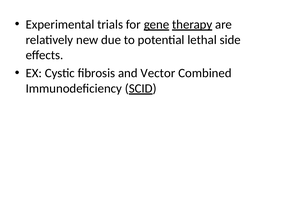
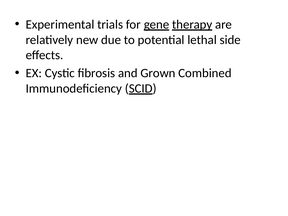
Vector: Vector -> Grown
